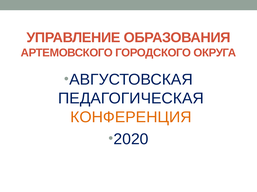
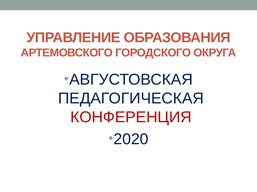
КОНФЕРЕНЦИЯ colour: orange -> red
